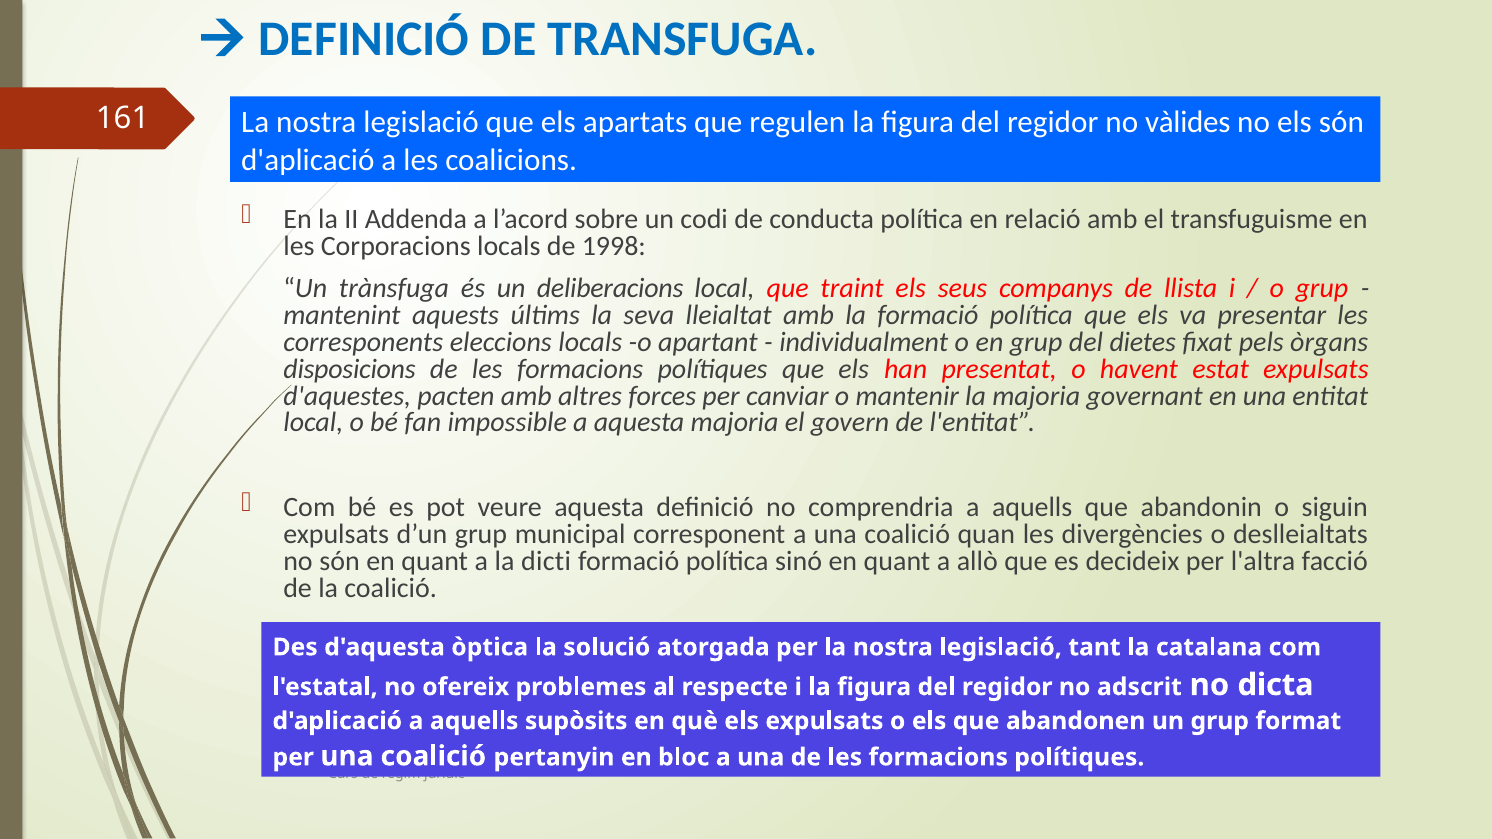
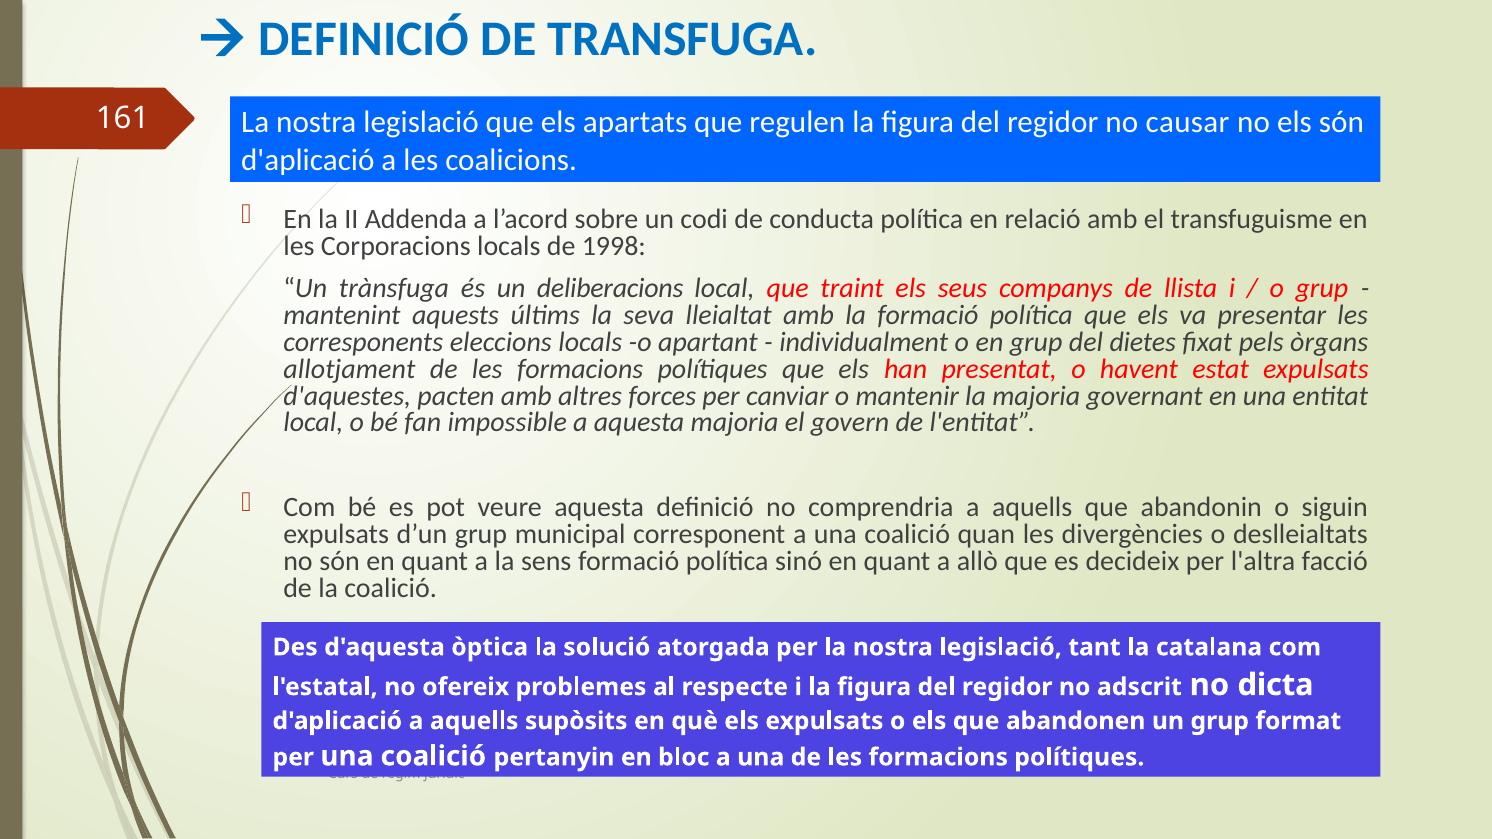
vàlides: vàlides -> causar
disposicions: disposicions -> allotjament
dicti: dicti -> sens
